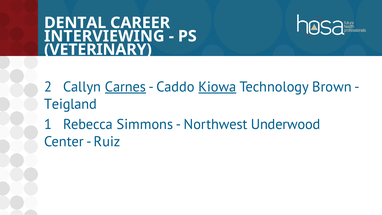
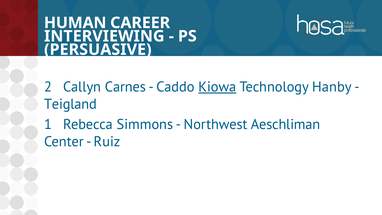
DENTAL: DENTAL -> HUMAN
VETERINARY: VETERINARY -> PERSUASIVE
Carnes underline: present -> none
Brown: Brown -> Hanby
Underwood: Underwood -> Aeschliman
